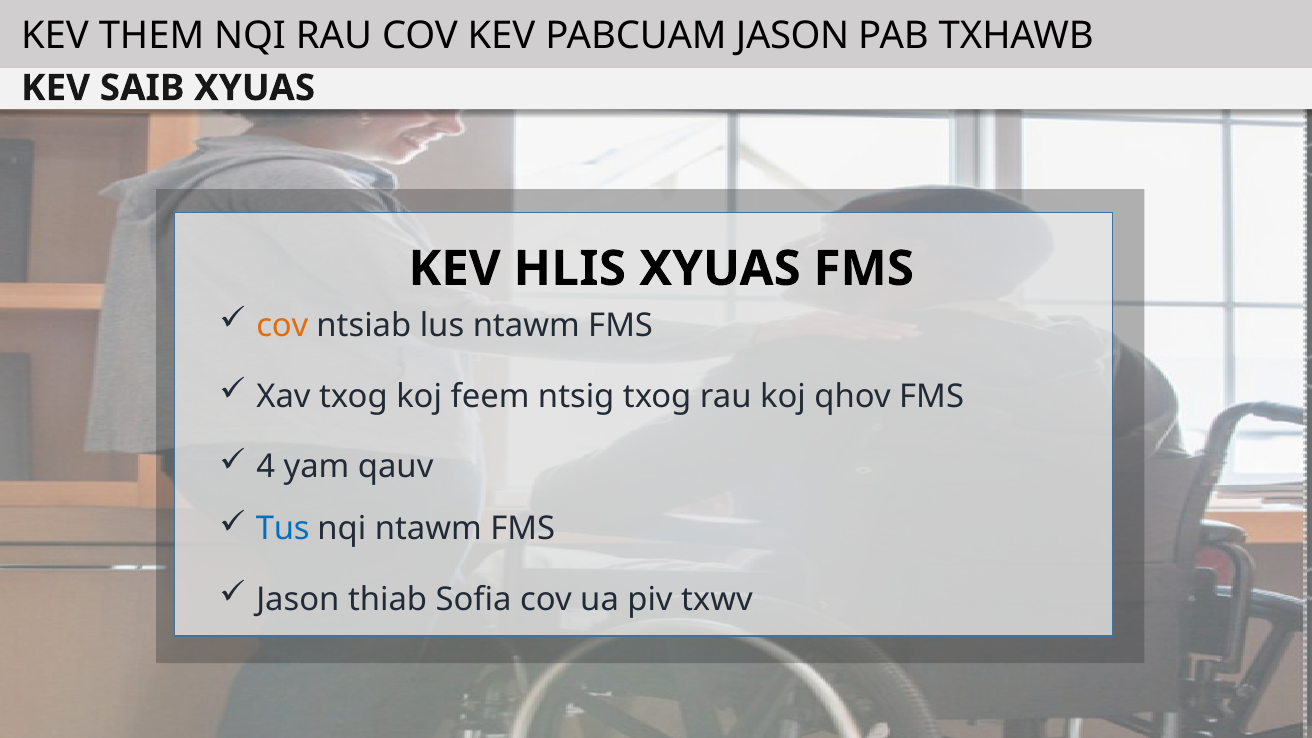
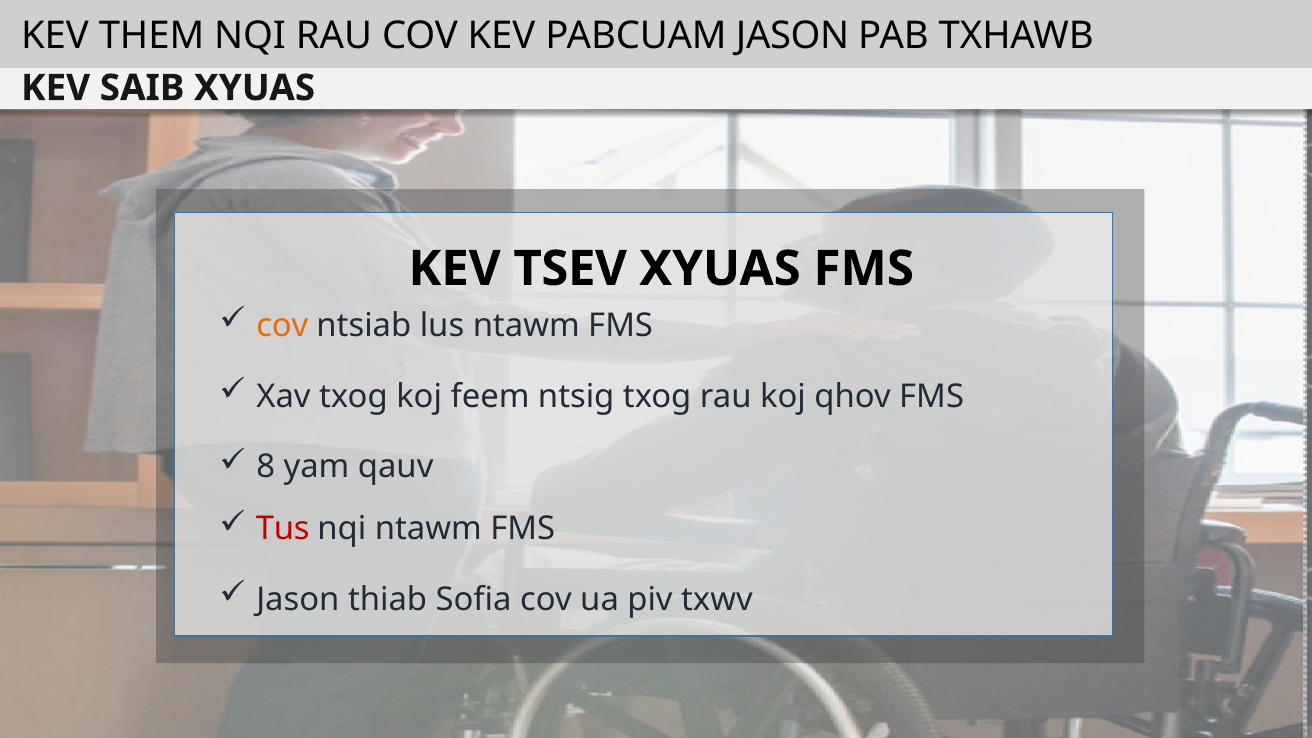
HLIS: HLIS -> TSEV
4: 4 -> 8
Tus colour: blue -> red
